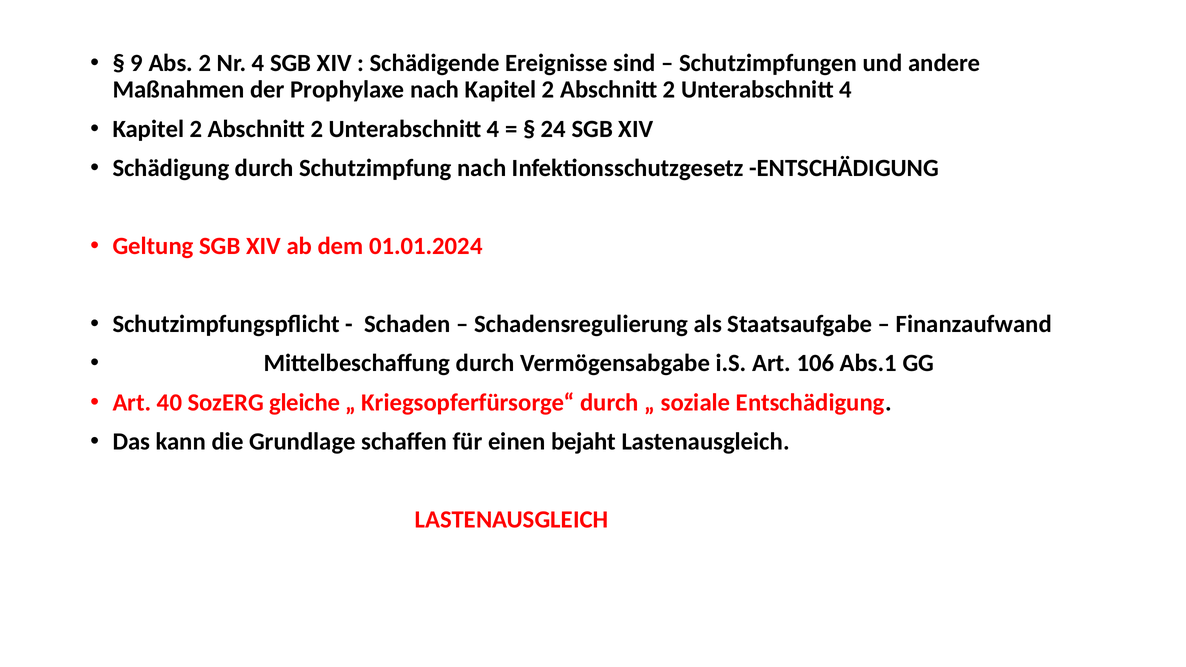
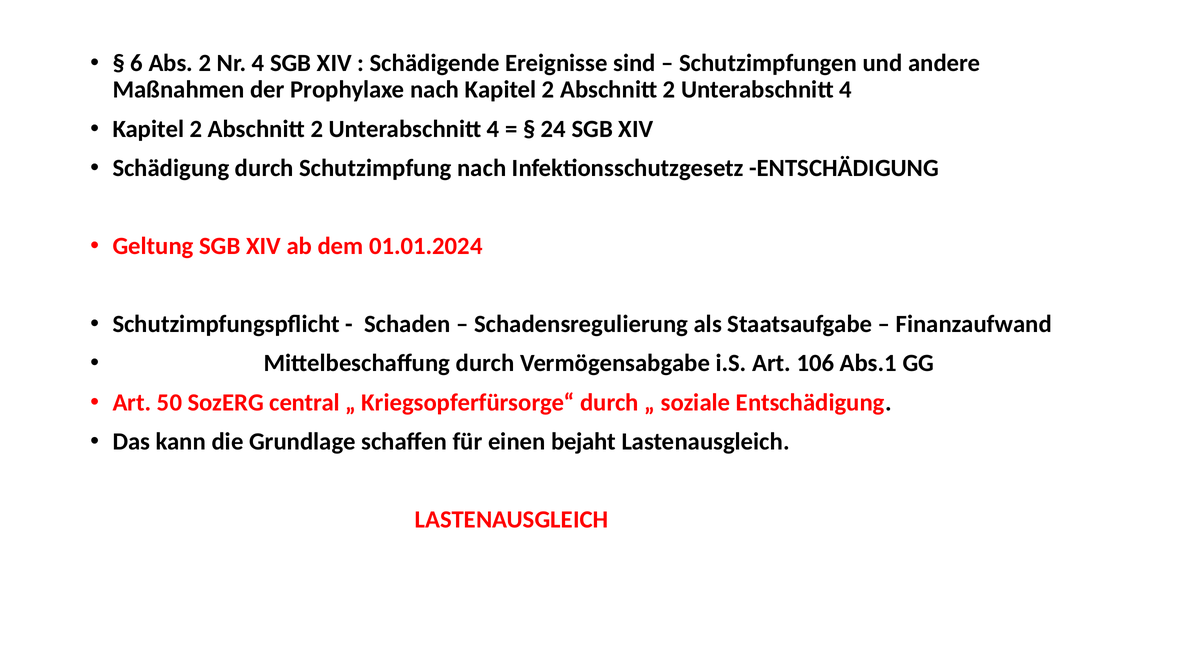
9: 9 -> 6
40: 40 -> 50
gleiche: gleiche -> central
